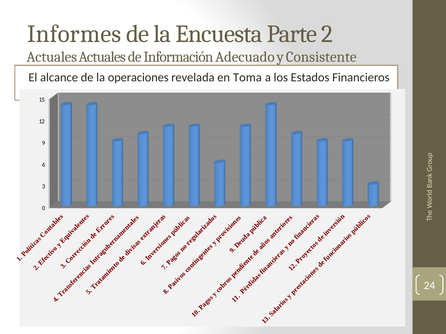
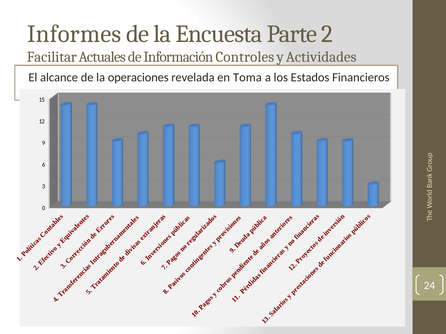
Actuales at (52, 57): Actuales -> Facilitar
Adecuado: Adecuado -> Controles
Consistente: Consistente -> Actividades
